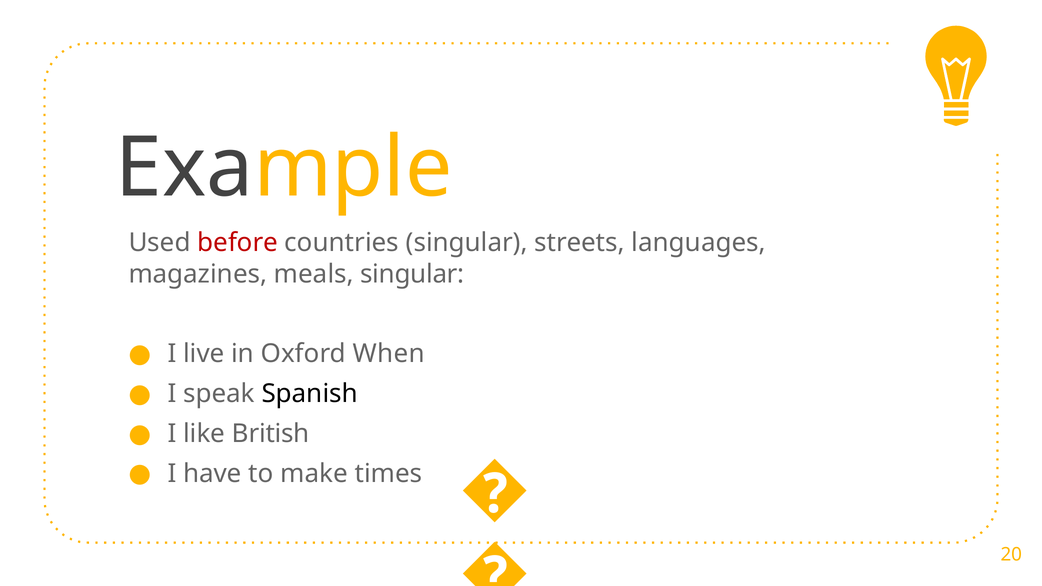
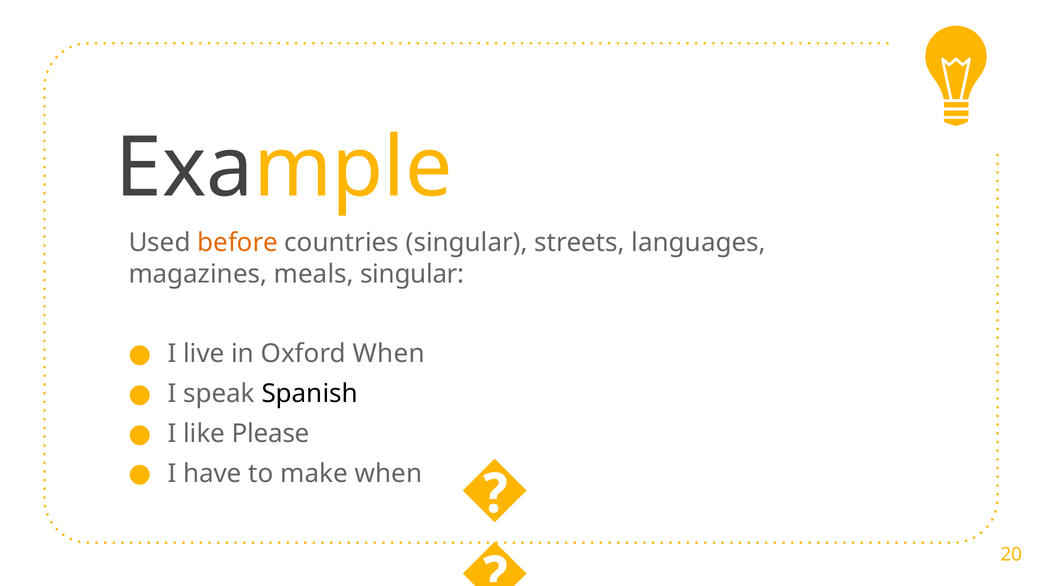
before colour: red -> orange
British: British -> Please
make times: times -> when
